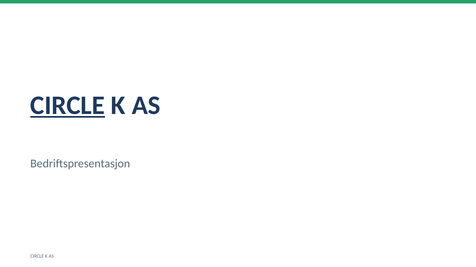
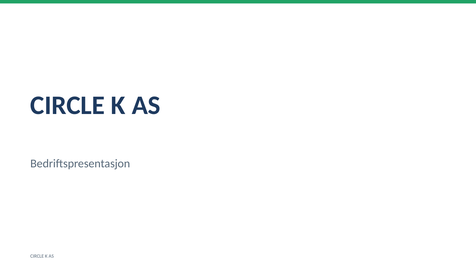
CIRCLE at (68, 106) underline: present -> none
